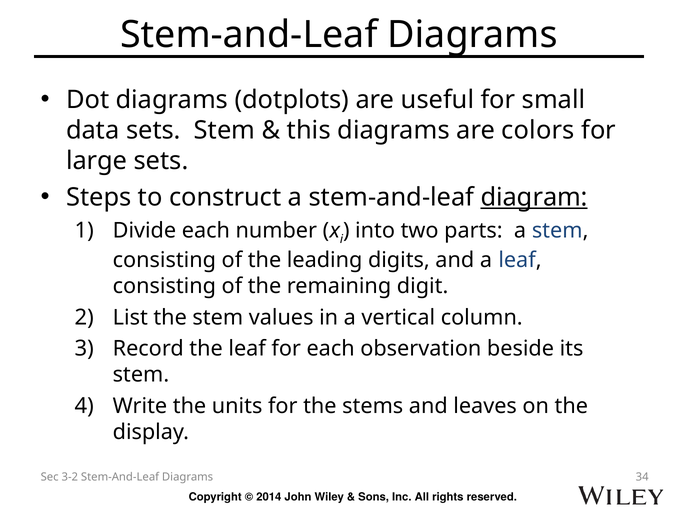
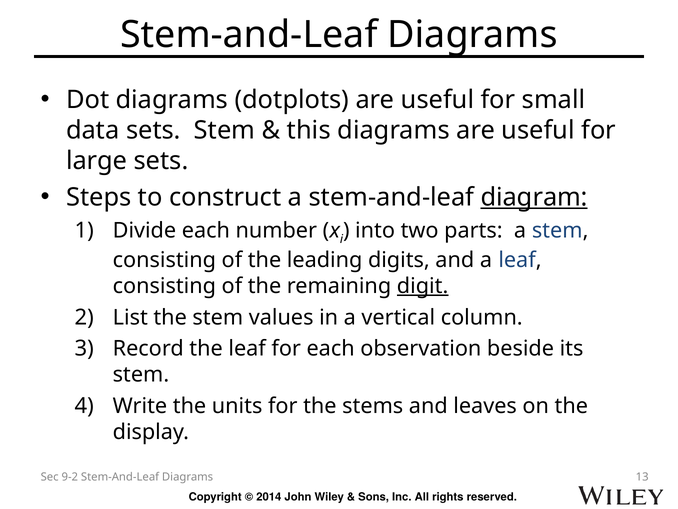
diagrams are colors: colors -> useful
digit underline: none -> present
3-2: 3-2 -> 9-2
34: 34 -> 13
